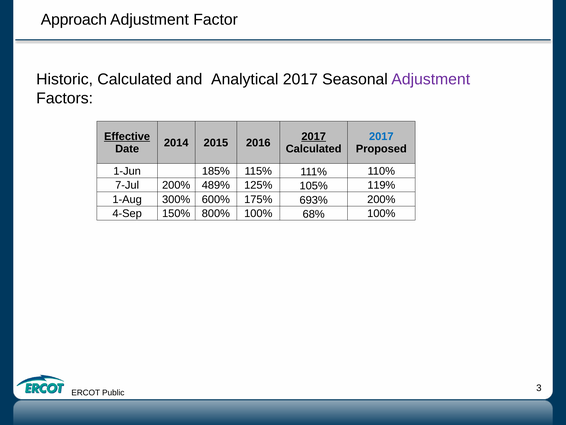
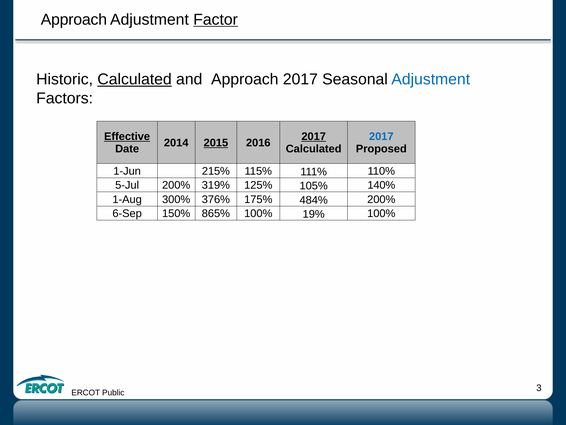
Factor underline: none -> present
Calculated at (135, 79) underline: none -> present
and Analytical: Analytical -> Approach
Adjustment at (431, 79) colour: purple -> blue
2015 underline: none -> present
185%: 185% -> 215%
7-Jul: 7-Jul -> 5-Jul
489%: 489% -> 319%
119%: 119% -> 140%
600%: 600% -> 376%
693%: 693% -> 484%
4-Sep: 4-Sep -> 6-Sep
800%: 800% -> 865%
68%: 68% -> 19%
